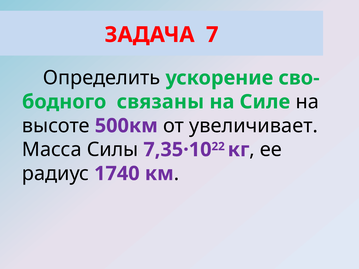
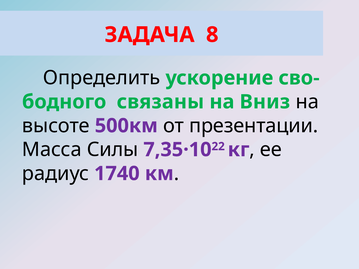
7: 7 -> 8
Силе: Силе -> Вниз
увеличивает: увеличивает -> презентации
